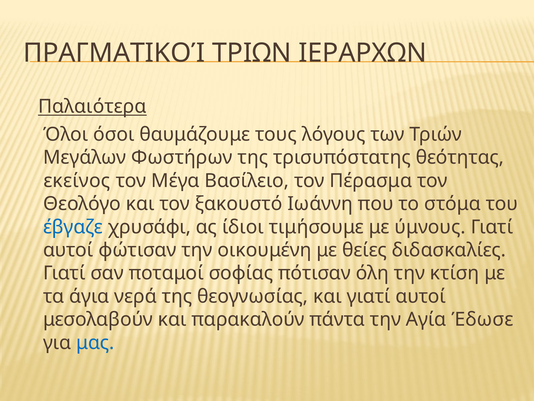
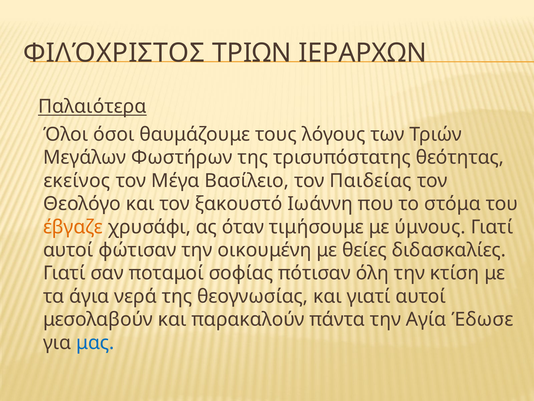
ΠΡΑΓΜΑΤΙΚΟΊ: ΠΡΑΓΜΑΤΙΚΟΊ -> ΦΙΛΌΧΡΙΣΤΟΣ
Πέρασμα: Πέρασμα -> Παιδείας
έβγαζε colour: blue -> orange
ίδιοι: ίδιοι -> όταν
